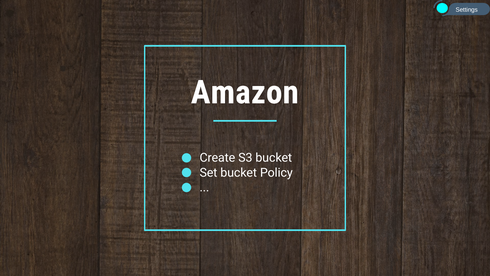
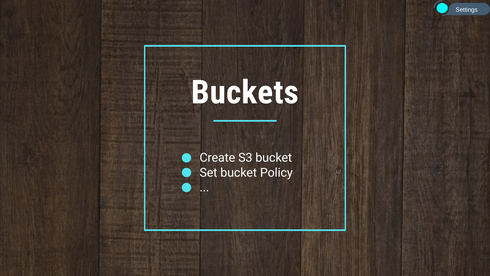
Amazon: Amazon -> Buckets
